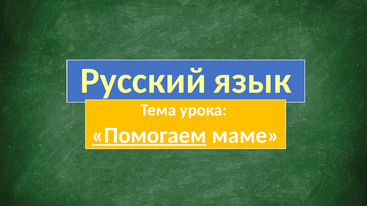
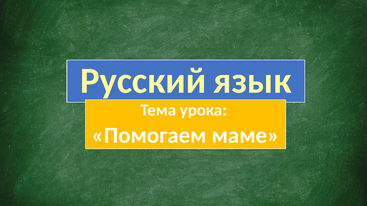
Помогаем underline: present -> none
